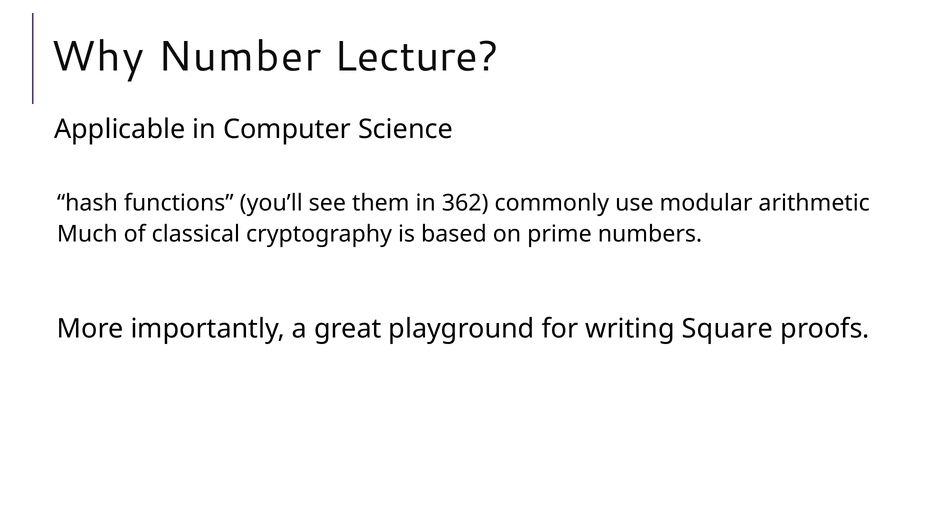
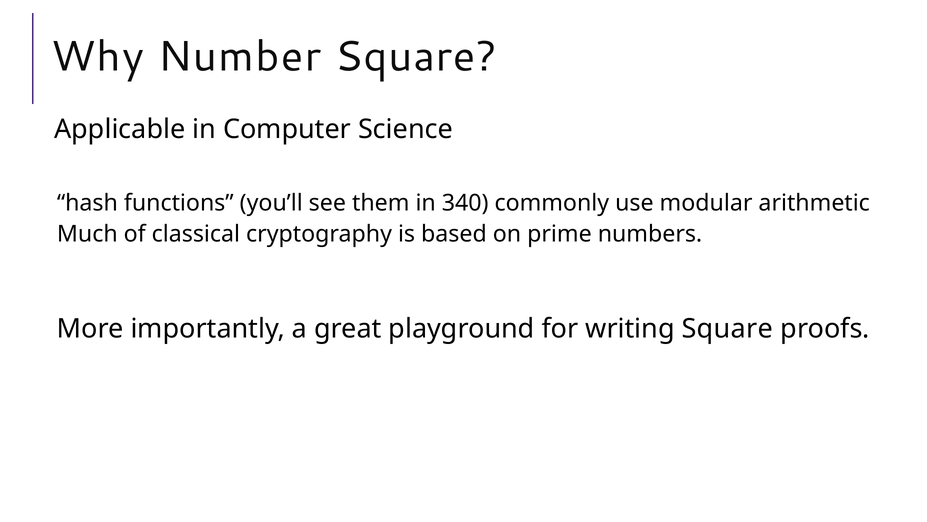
Number Lecture: Lecture -> Square
362: 362 -> 340
